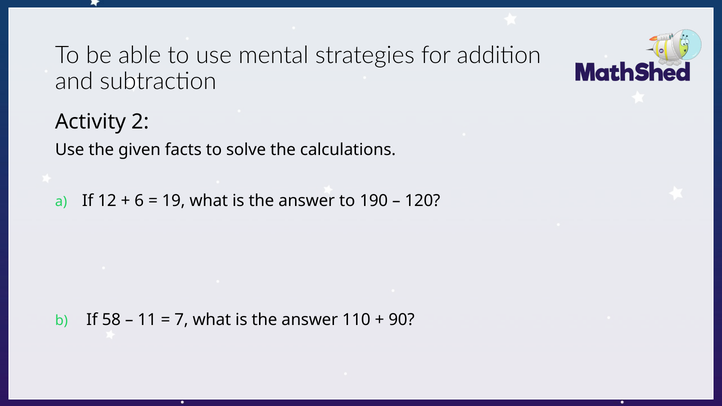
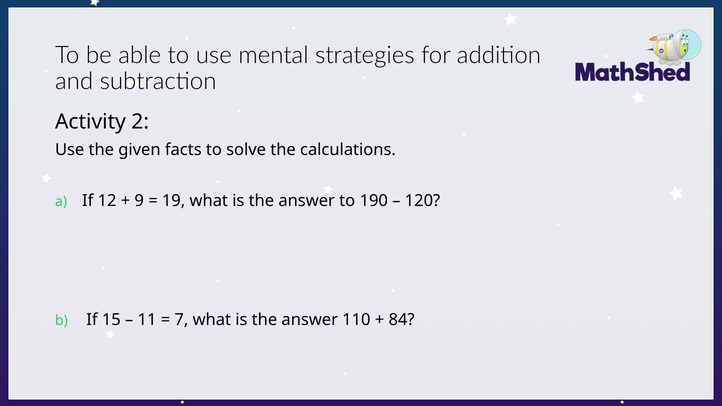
6: 6 -> 9
58: 58 -> 15
90: 90 -> 84
